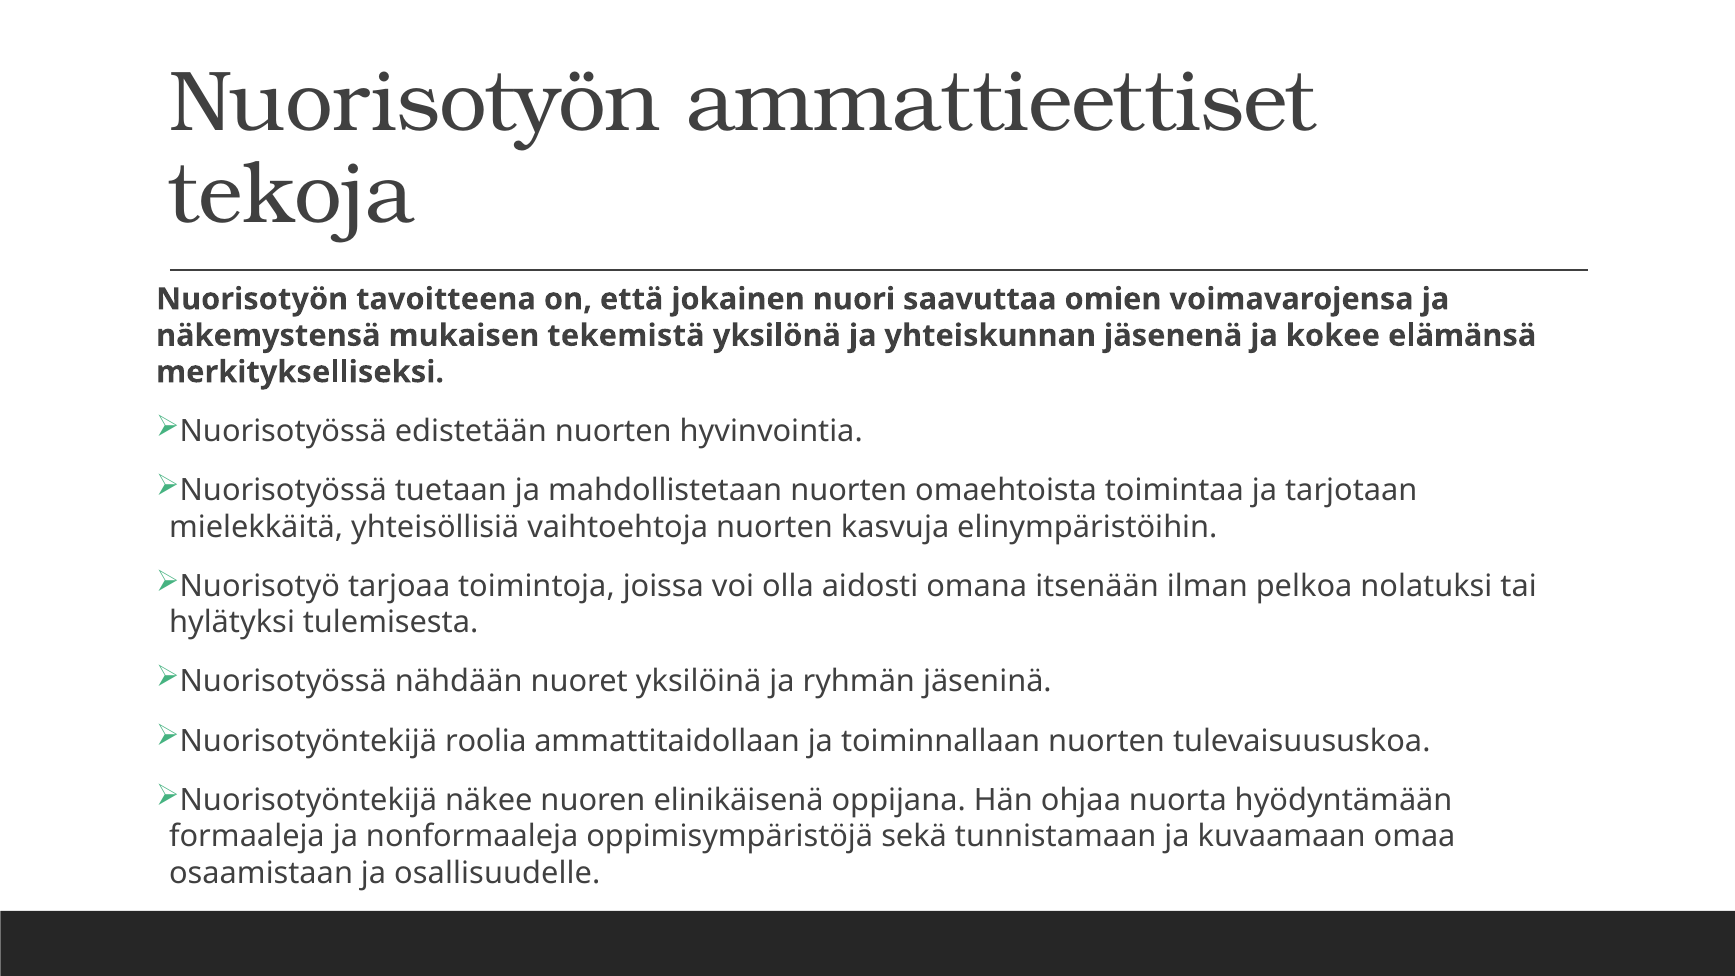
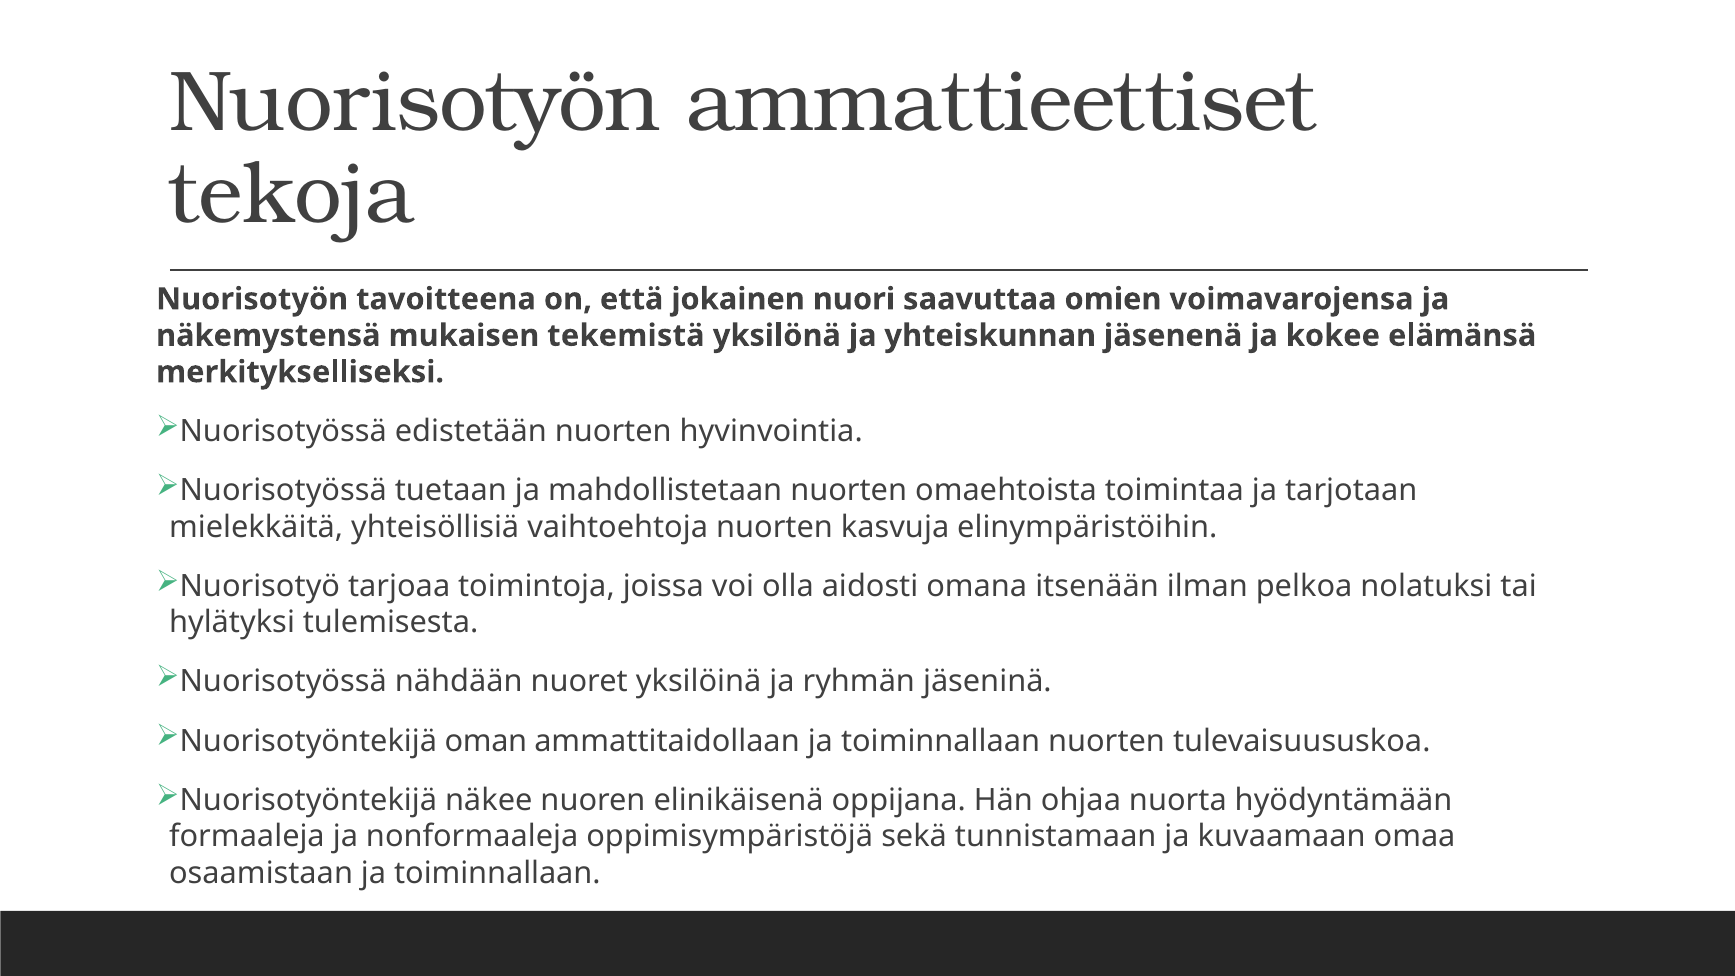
roolia: roolia -> oman
osaamistaan ja osallisuudelle: osallisuudelle -> toiminnallaan
